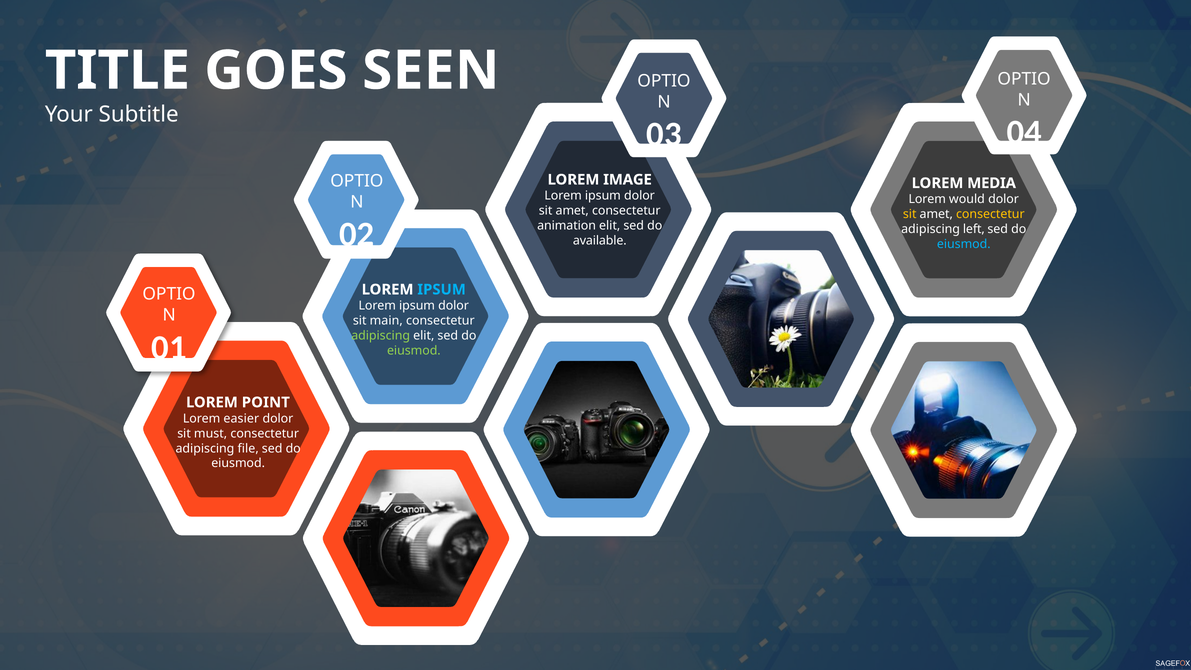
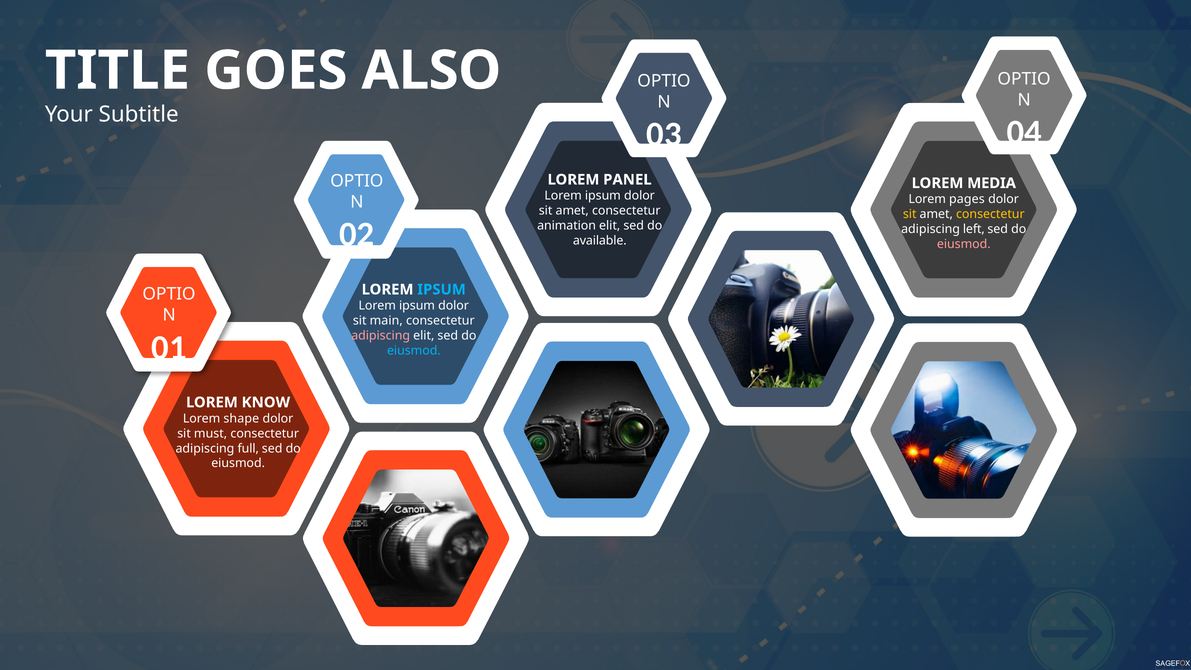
SEEN: SEEN -> ALSO
IMAGE: IMAGE -> PANEL
would: would -> pages
eiusmod at (964, 244) colour: light blue -> pink
adipiscing at (381, 336) colour: light green -> pink
eiusmod at (414, 350) colour: light green -> light blue
POINT: POINT -> KNOW
easier: easier -> shape
file: file -> full
